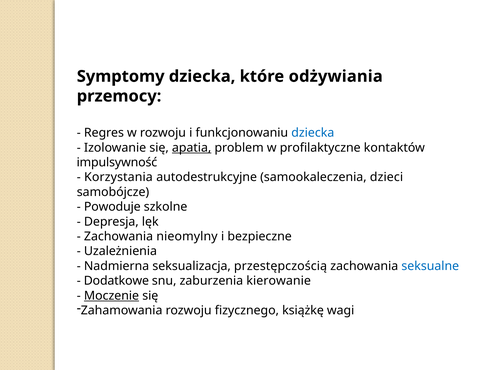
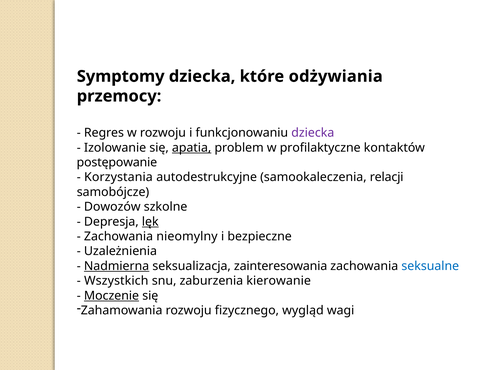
dziecka at (313, 133) colour: blue -> purple
impulsywność: impulsywność -> postępowanie
dzieci: dzieci -> relacji
Powoduje: Powoduje -> Dowozów
lęk underline: none -> present
Nadmierna underline: none -> present
przestępczością: przestępczością -> zainteresowania
Dodatkowe: Dodatkowe -> Wszystkich
książkę: książkę -> wygląd
